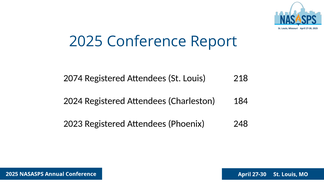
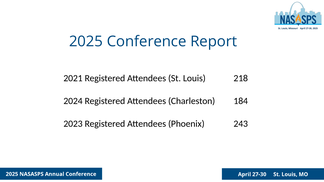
2074: 2074 -> 2021
248: 248 -> 243
